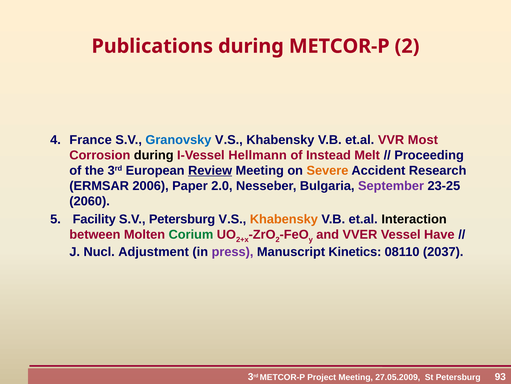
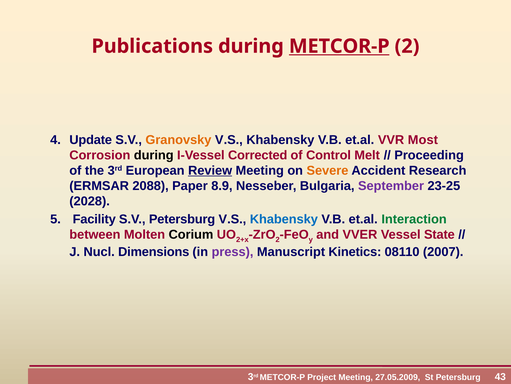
METCOR-P at (339, 46) underline: none -> present
France: France -> Update
Granovsky colour: blue -> orange
Hellmann: Hellmann -> Corrected
Instead: Instead -> Control
2006: 2006 -> 2088
2.0: 2.0 -> 8.9
2060: 2060 -> 2028
Khabensky at (284, 219) colour: orange -> blue
Interaction colour: black -> green
Corium colour: green -> black
Have: Have -> State
Adjustment: Adjustment -> Dimensions
2037: 2037 -> 2007
93: 93 -> 43
